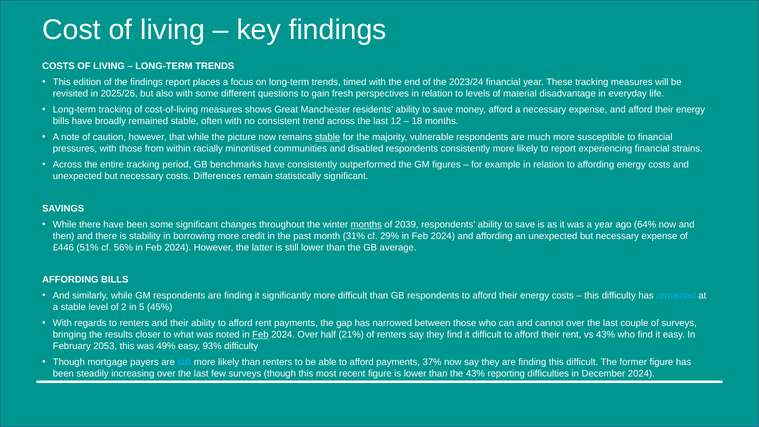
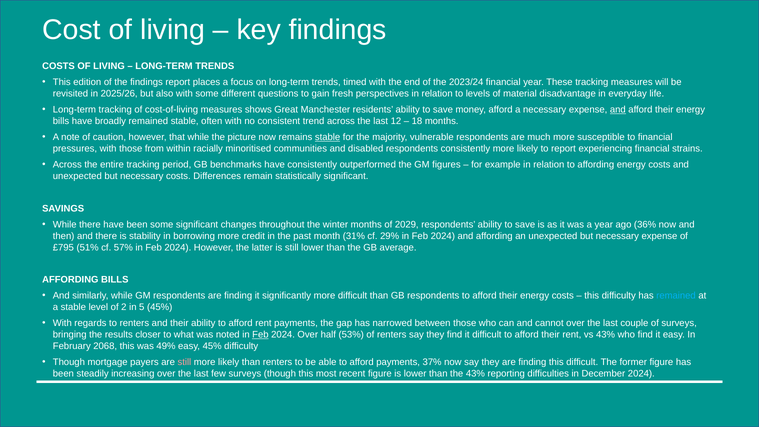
and at (618, 110) underline: none -> present
months at (366, 225) underline: present -> none
2039: 2039 -> 2029
64%: 64% -> 36%
£446: £446 -> £795
56%: 56% -> 57%
21%: 21% -> 53%
2053: 2053 -> 2068
easy 93%: 93% -> 45%
still at (184, 362) colour: light blue -> pink
